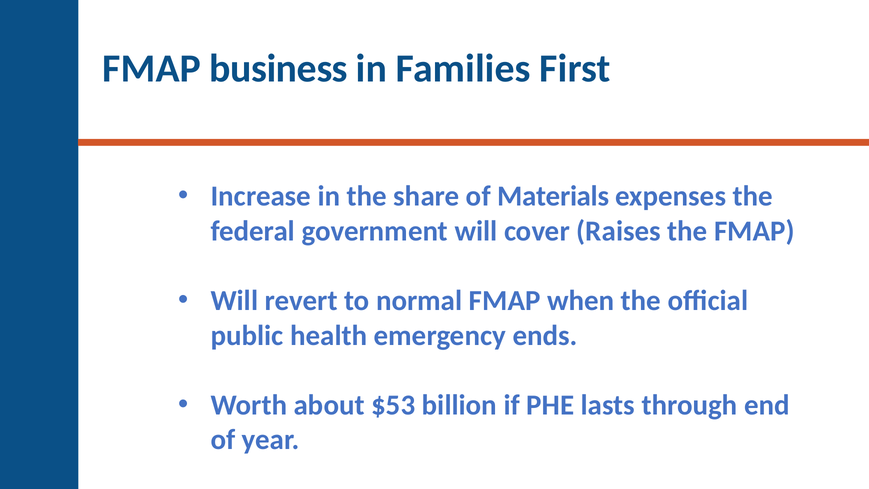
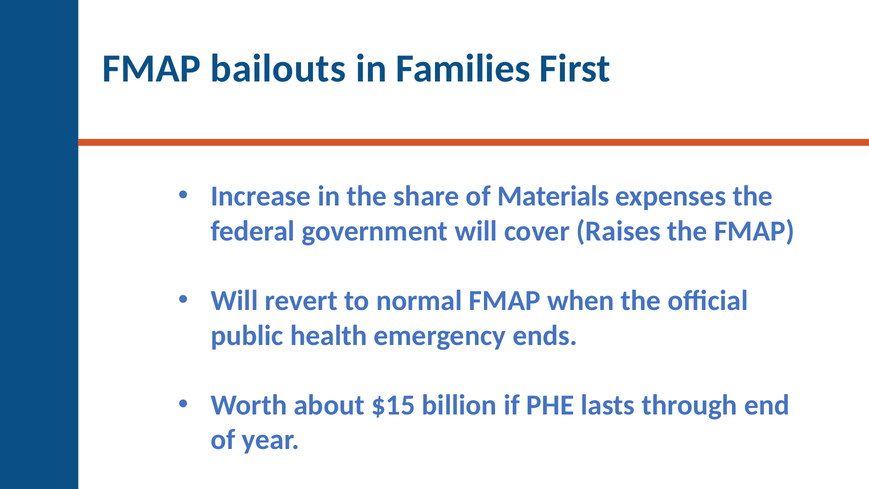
business: business -> bailouts
$53: $53 -> $15
